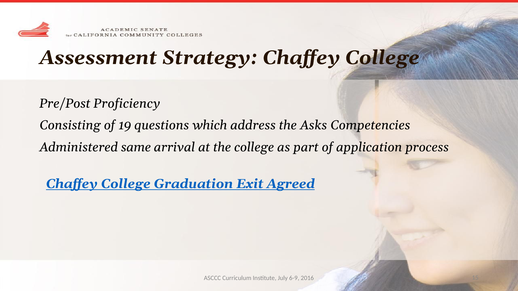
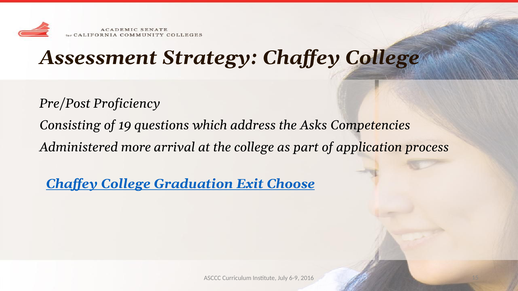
same: same -> more
Agreed: Agreed -> Choose
